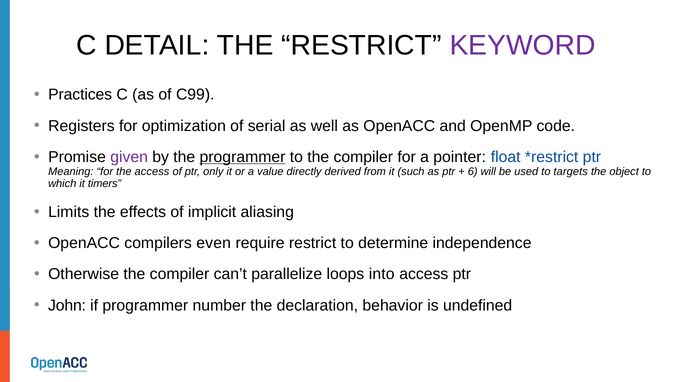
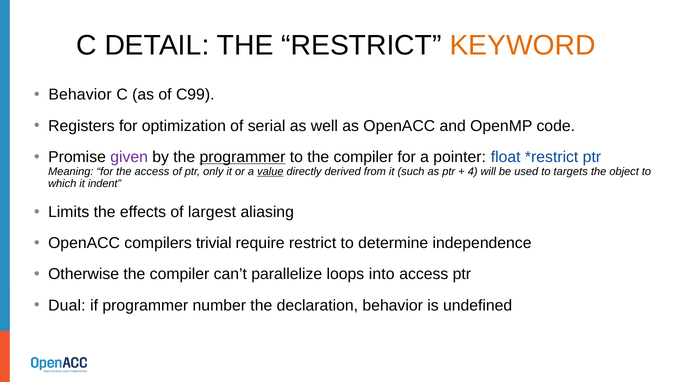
KEYWORD colour: purple -> orange
Practices at (80, 95): Practices -> Behavior
value underline: none -> present
6: 6 -> 4
timers: timers -> indent
implicit: implicit -> largest
even: even -> trivial
John: John -> Dual
